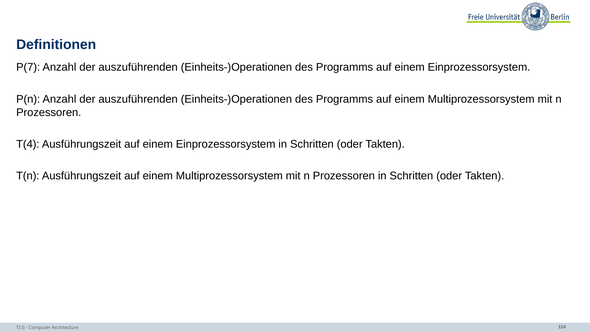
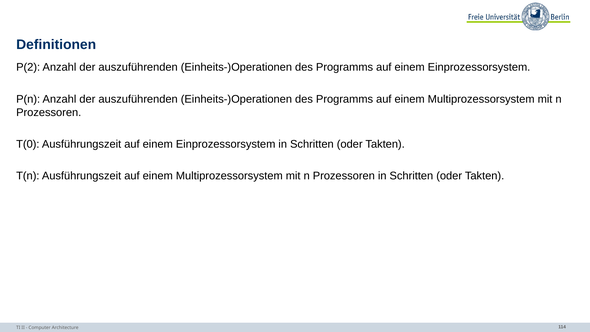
P(7: P(7 -> P(2
T(4: T(4 -> T(0
